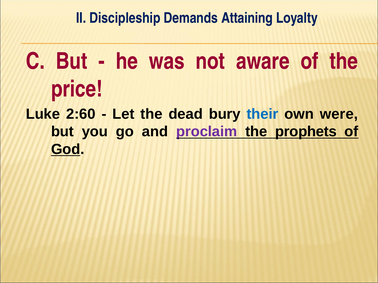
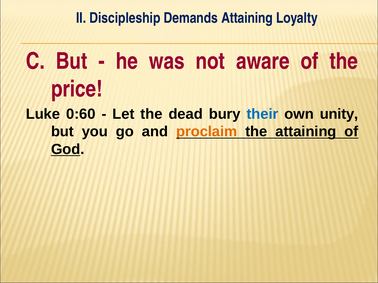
2:60: 2:60 -> 0:60
were: were -> unity
proclaim colour: purple -> orange
the prophets: prophets -> attaining
